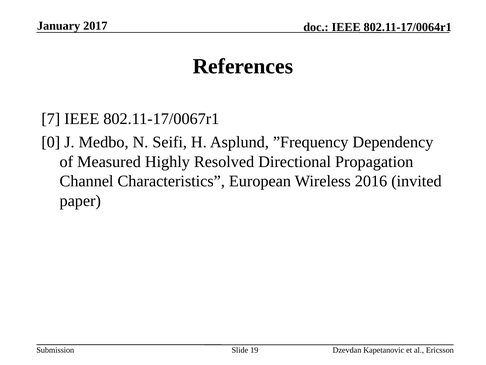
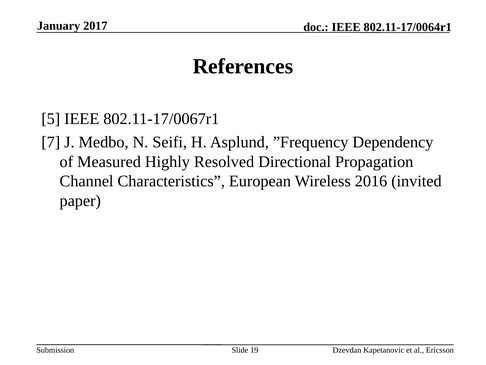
7: 7 -> 5
0: 0 -> 7
